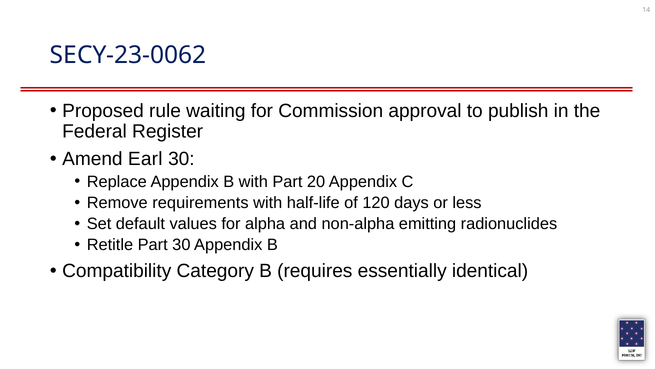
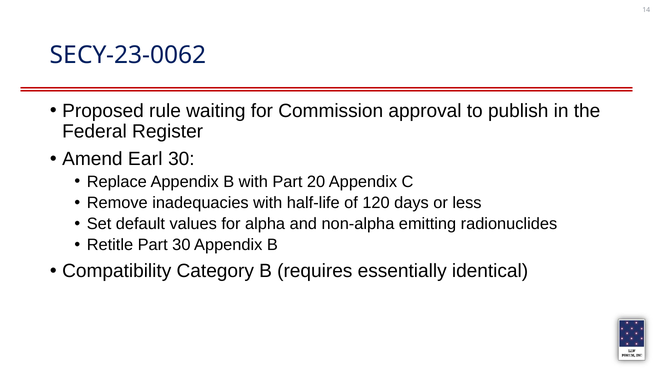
requirements: requirements -> inadequacies
